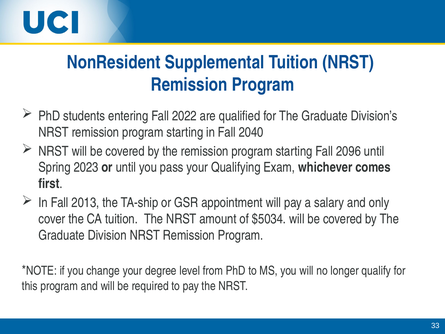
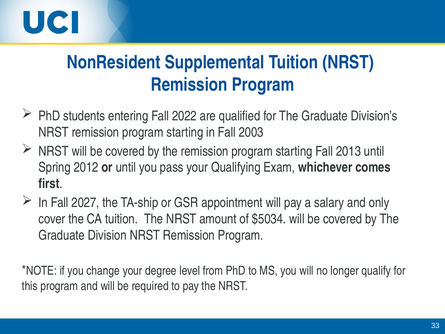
2040: 2040 -> 2003
2096: 2096 -> 2013
2023: 2023 -> 2012
2013: 2013 -> 2027
